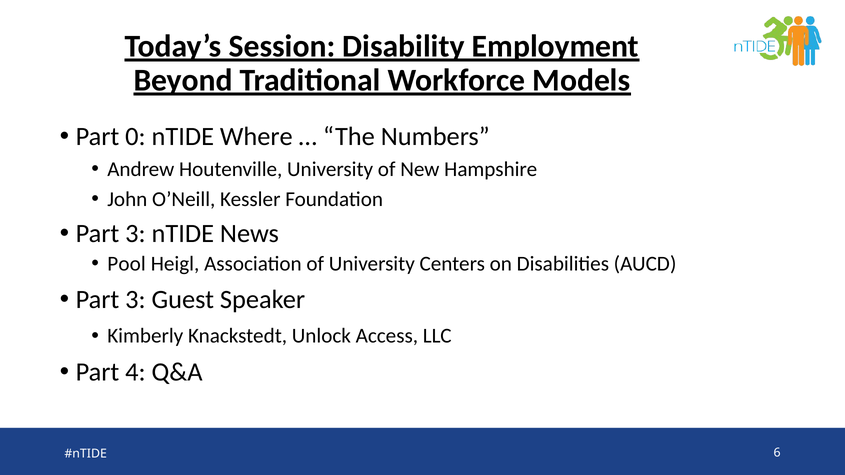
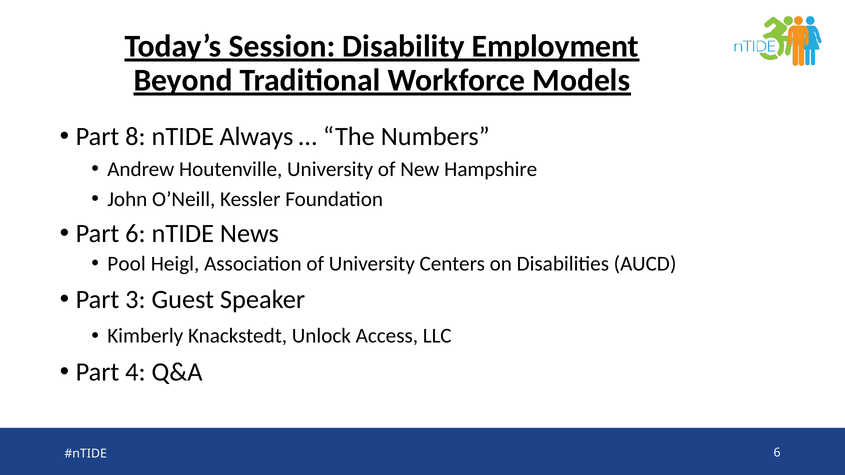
0: 0 -> 8
Where: Where -> Always
3 at (135, 234): 3 -> 6
